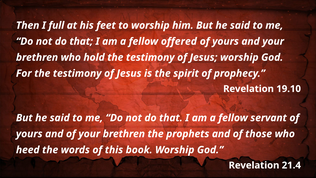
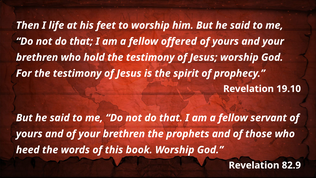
full: full -> life
21.4: 21.4 -> 82.9
